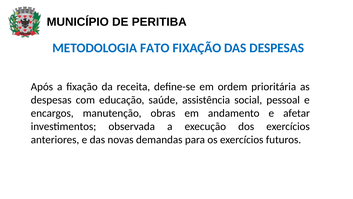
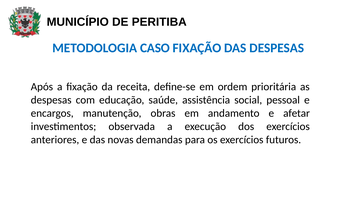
FATO: FATO -> CASO
